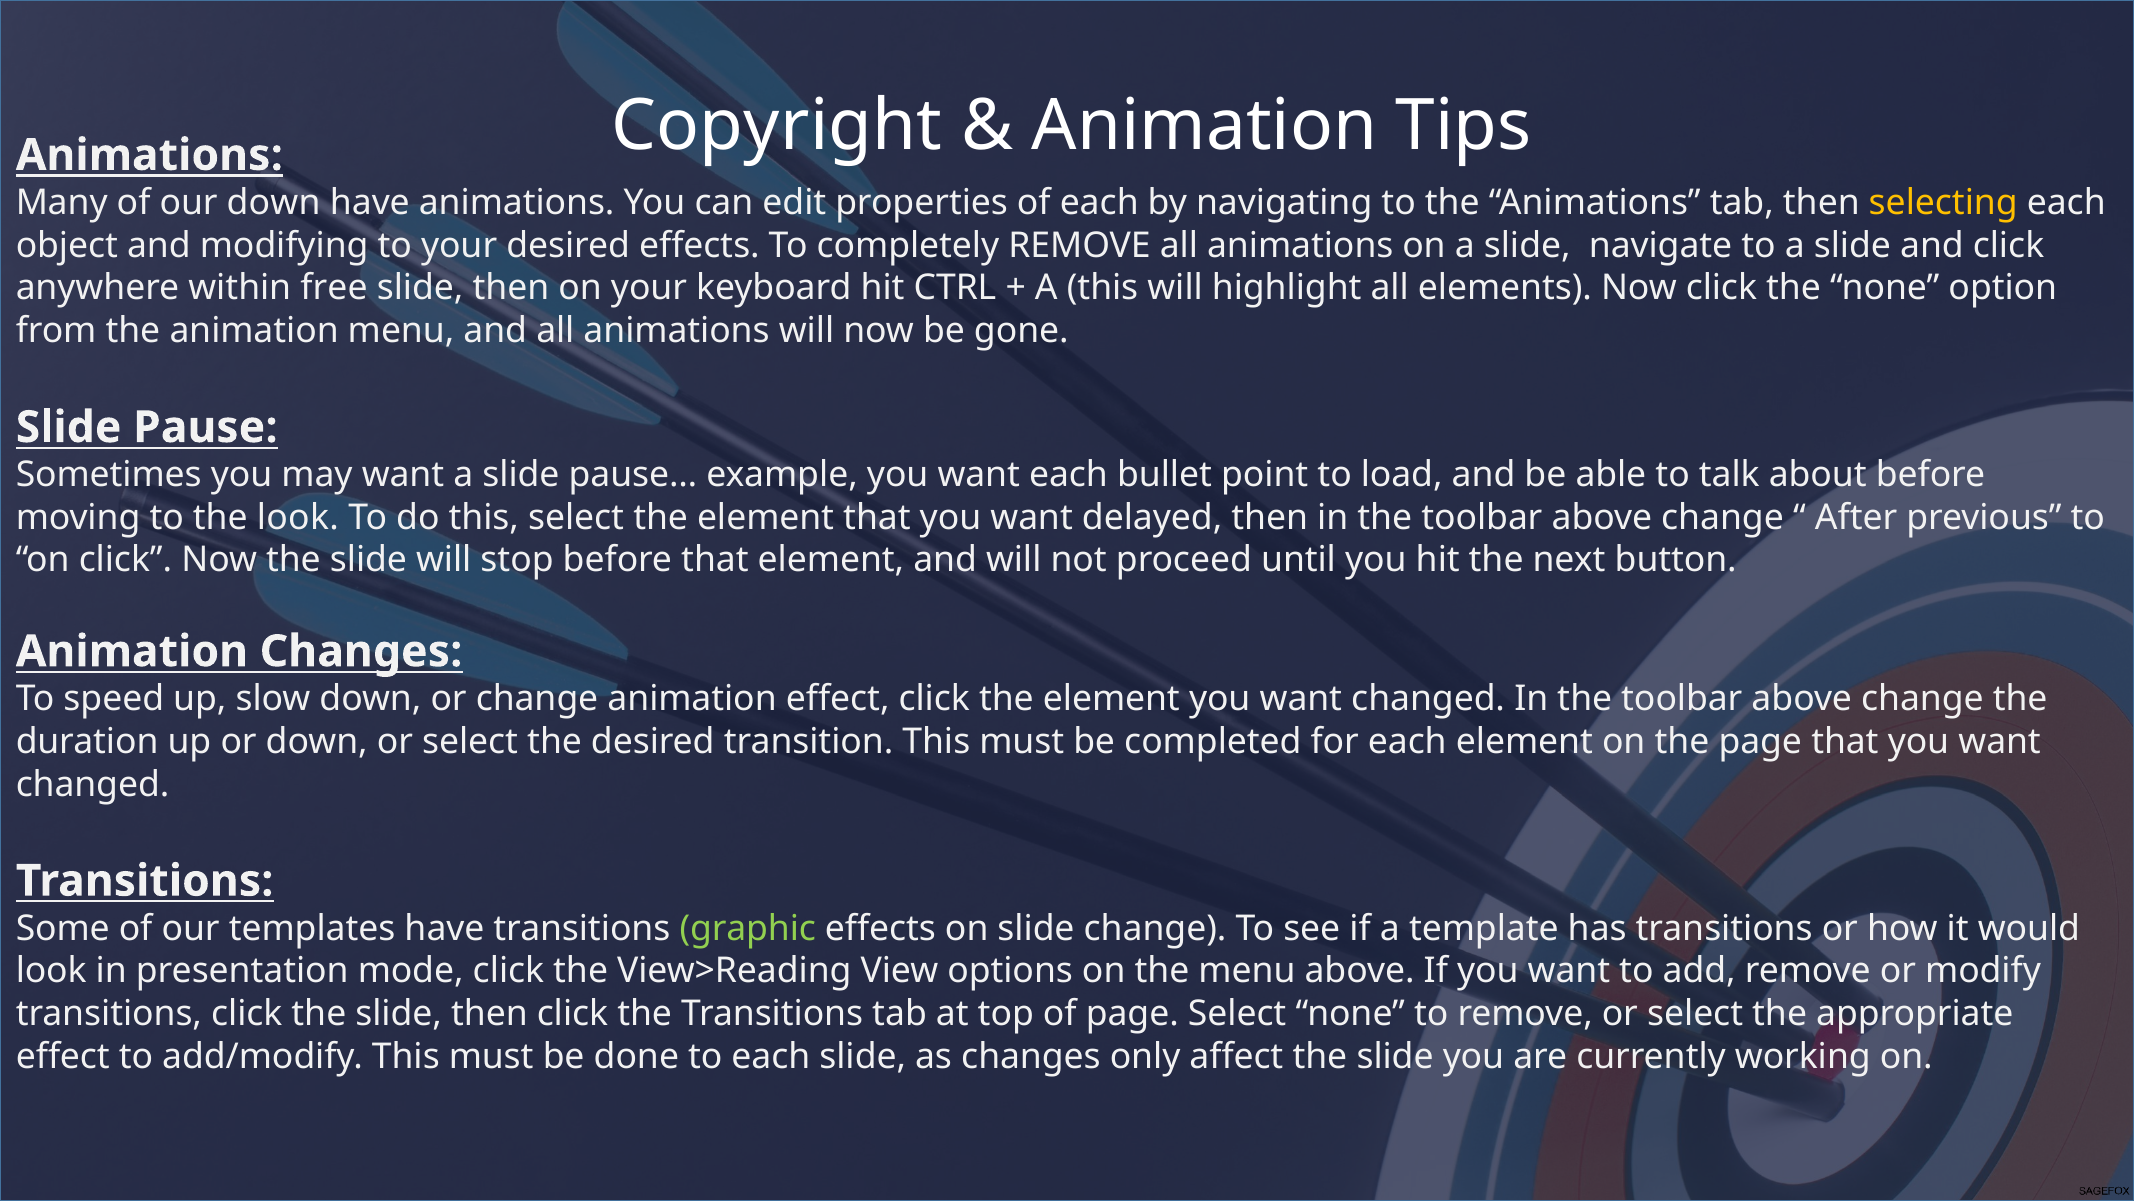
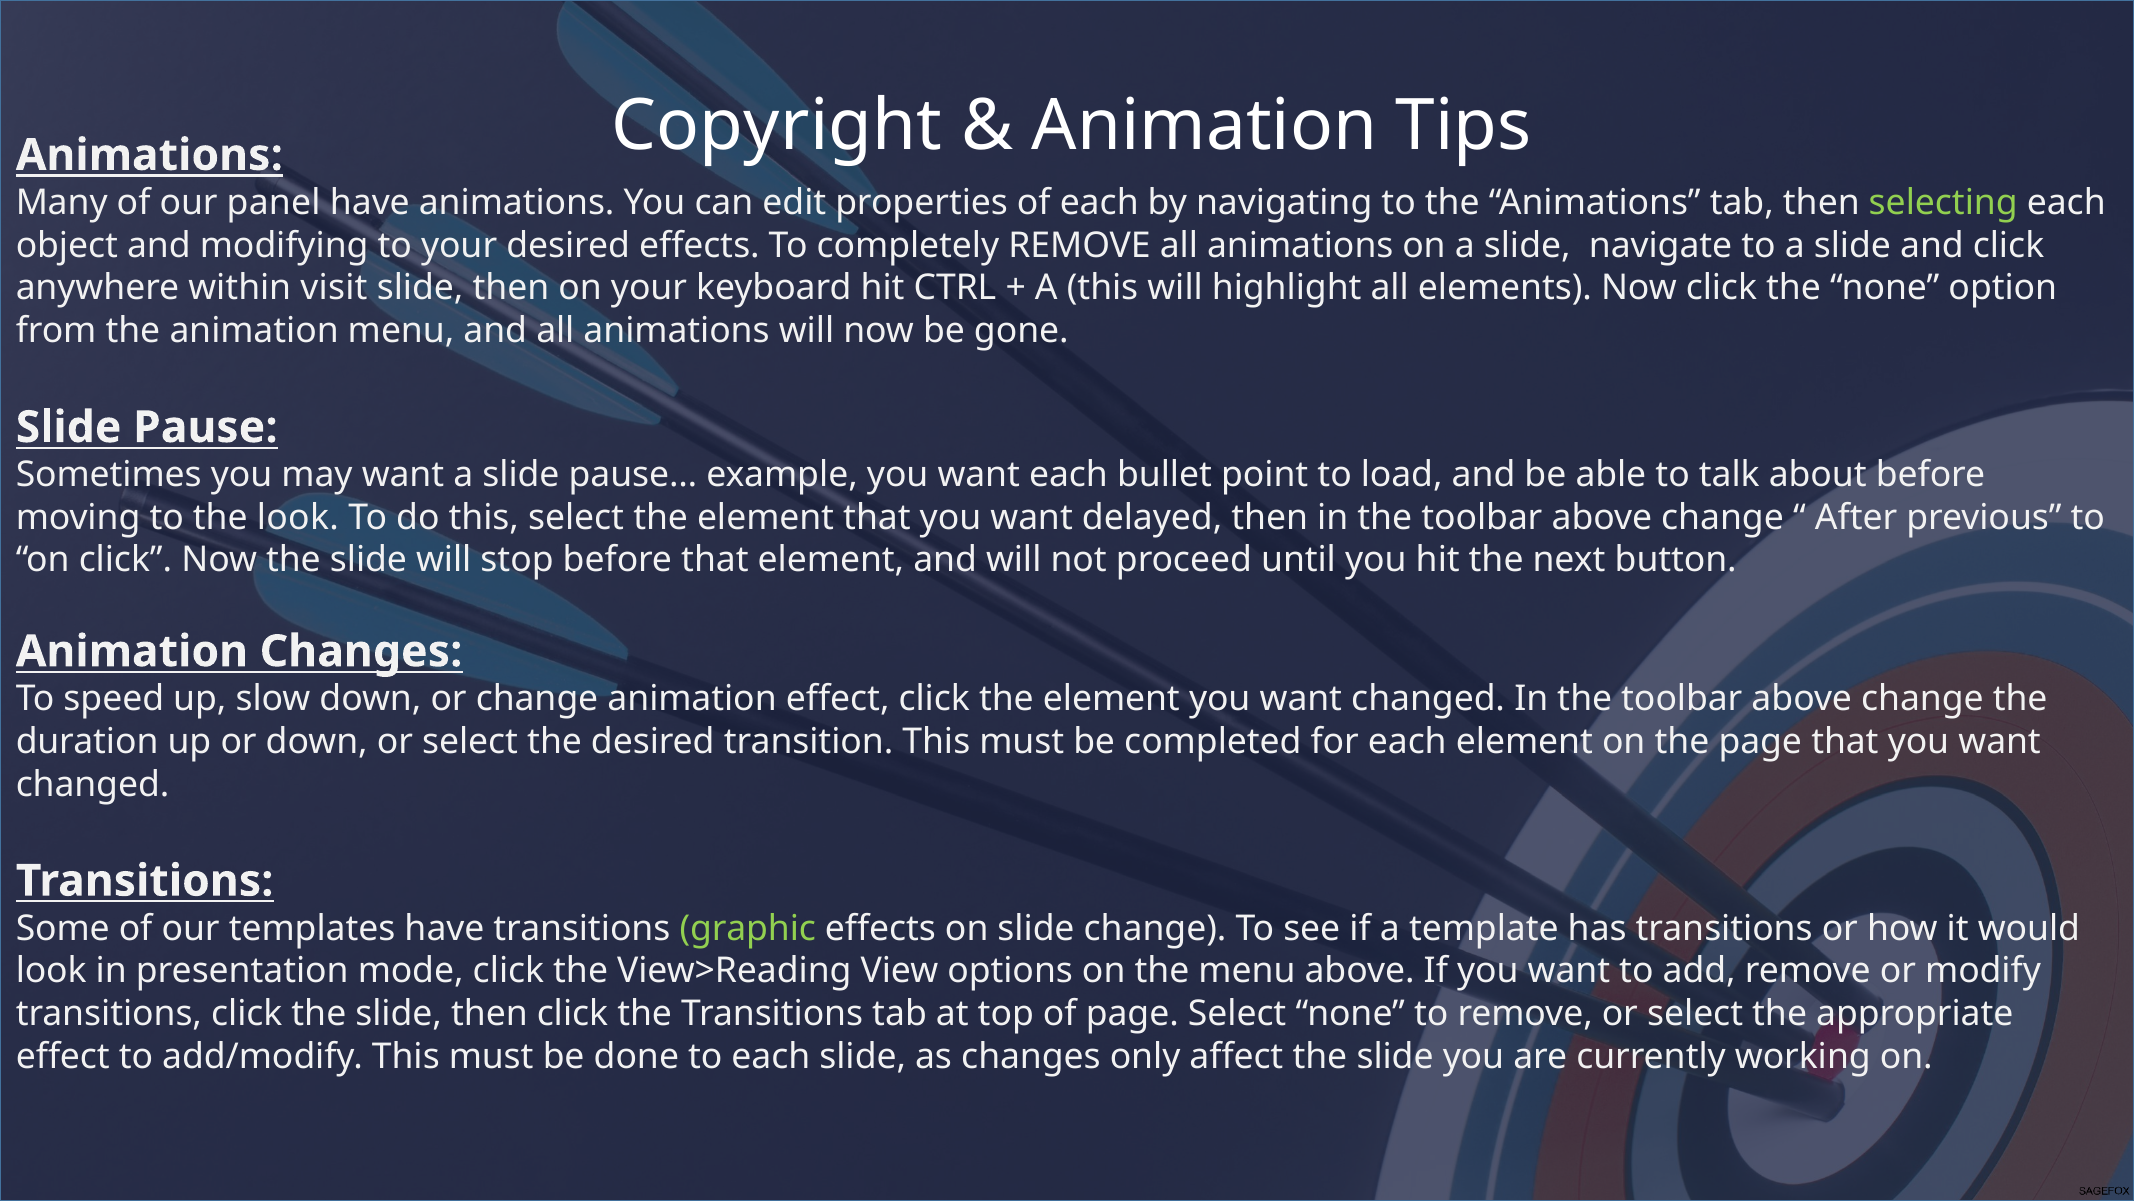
our down: down -> panel
selecting colour: yellow -> light green
free: free -> visit
